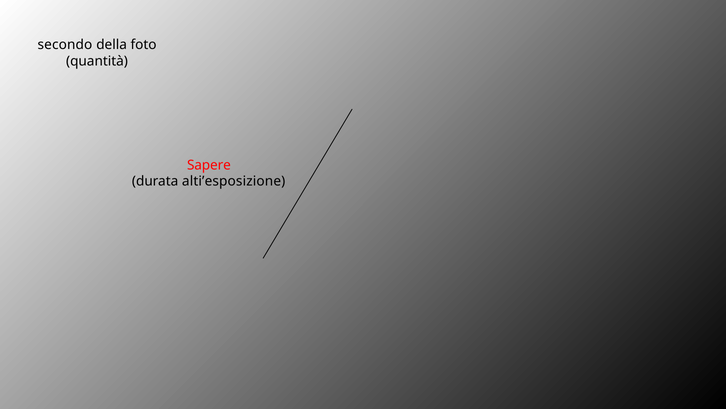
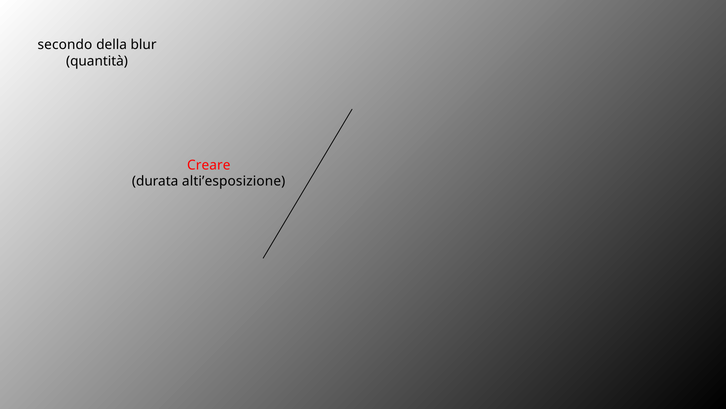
foto: foto -> blur
Sapere: Sapere -> Creare
